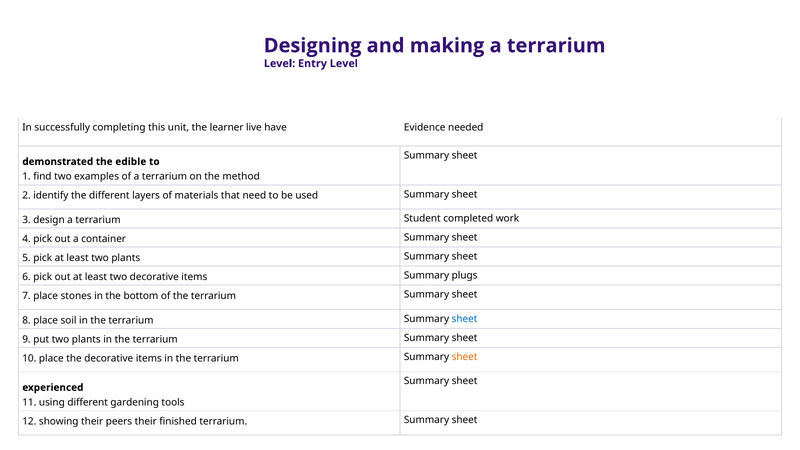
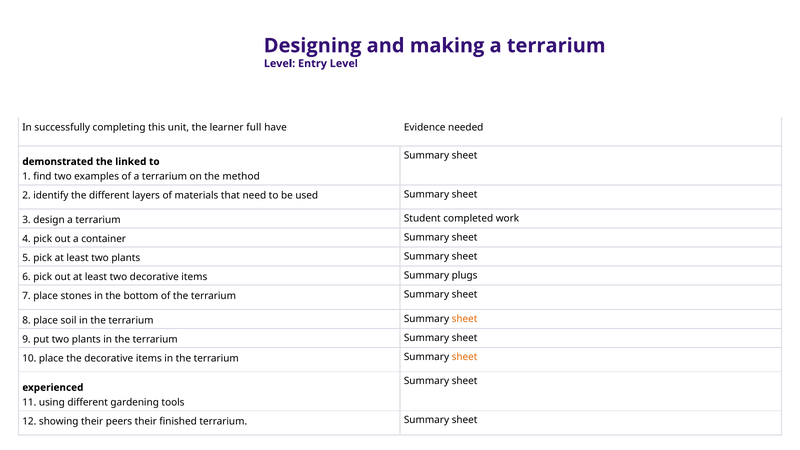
live: live -> full
edible: edible -> linked
sheet at (465, 319) colour: blue -> orange
